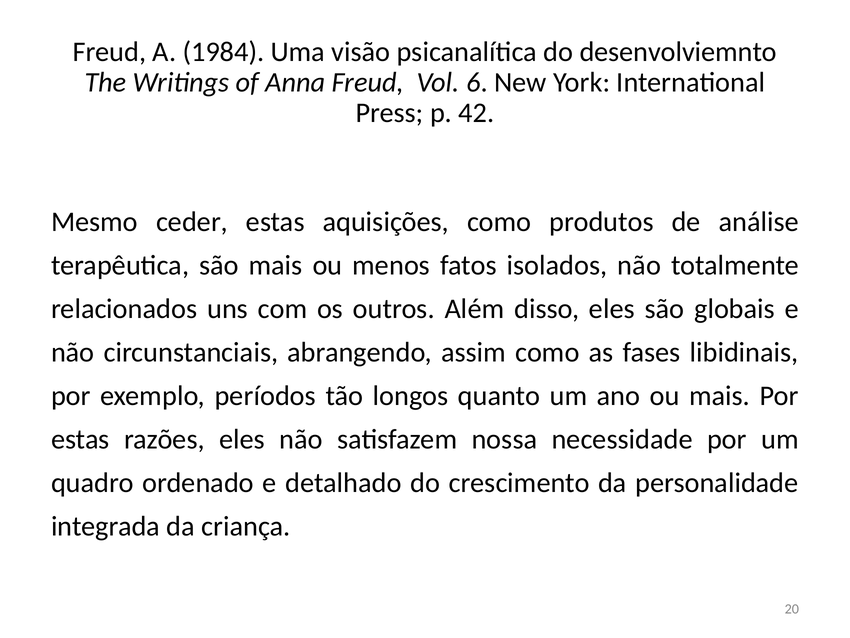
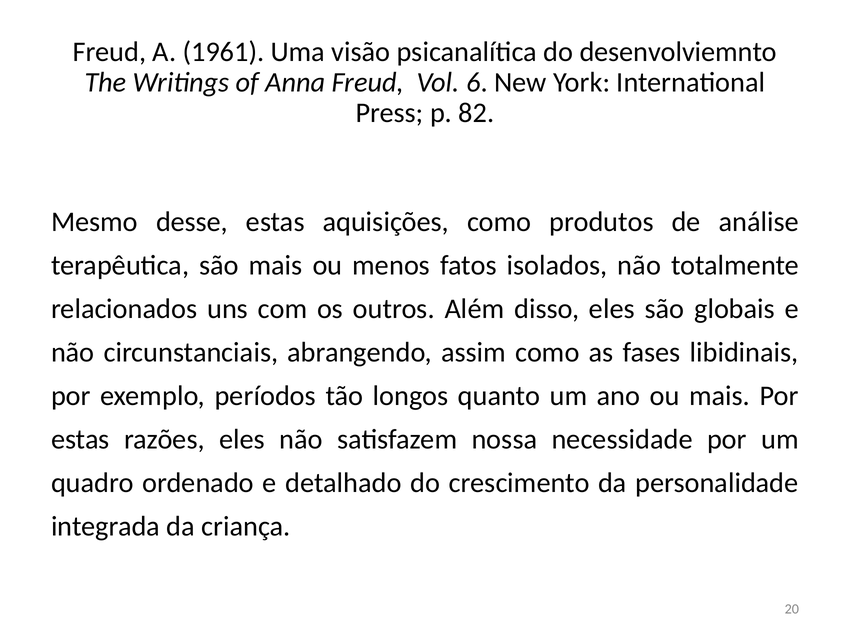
1984: 1984 -> 1961
42: 42 -> 82
ceder: ceder -> desse
